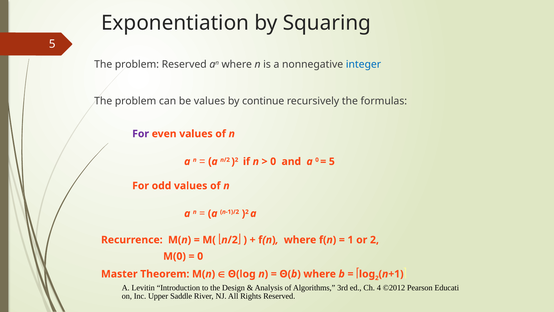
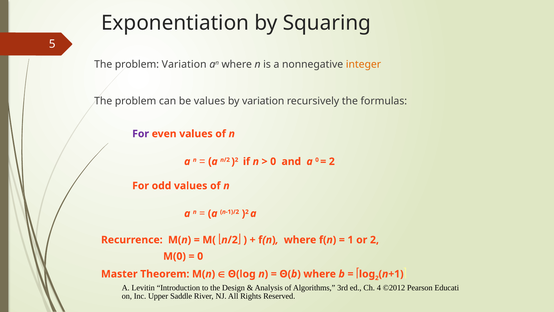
problem Reserved: Reserved -> Variation
integer colour: blue -> orange
by continue: continue -> variation
5 at (332, 161): 5 -> 2
